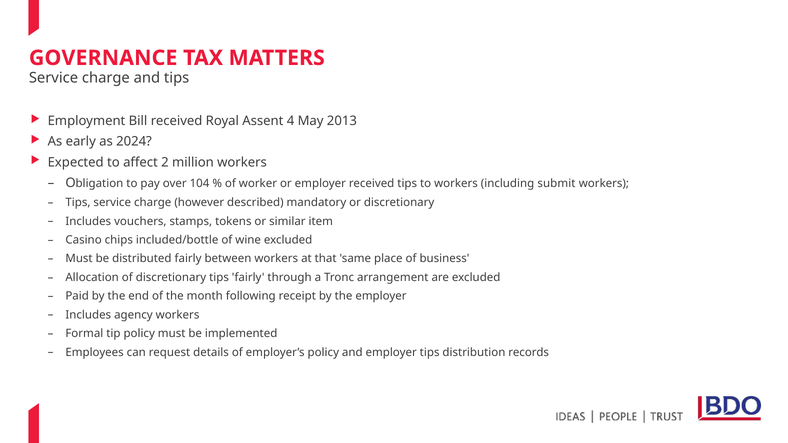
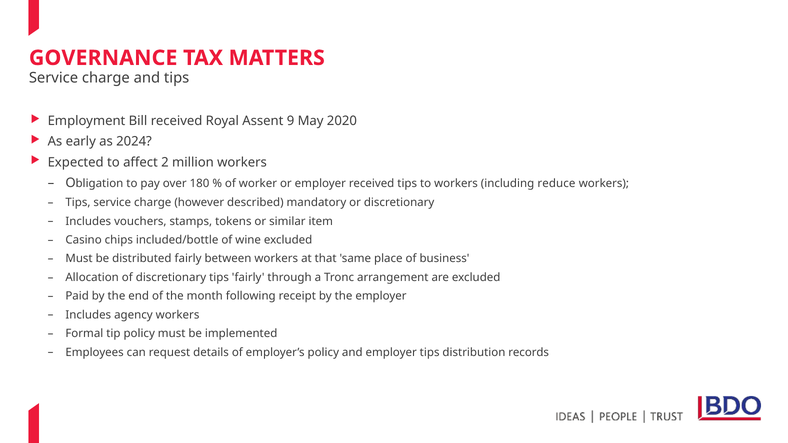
4: 4 -> 9
2013: 2013 -> 2020
104: 104 -> 180
submit: submit -> reduce
